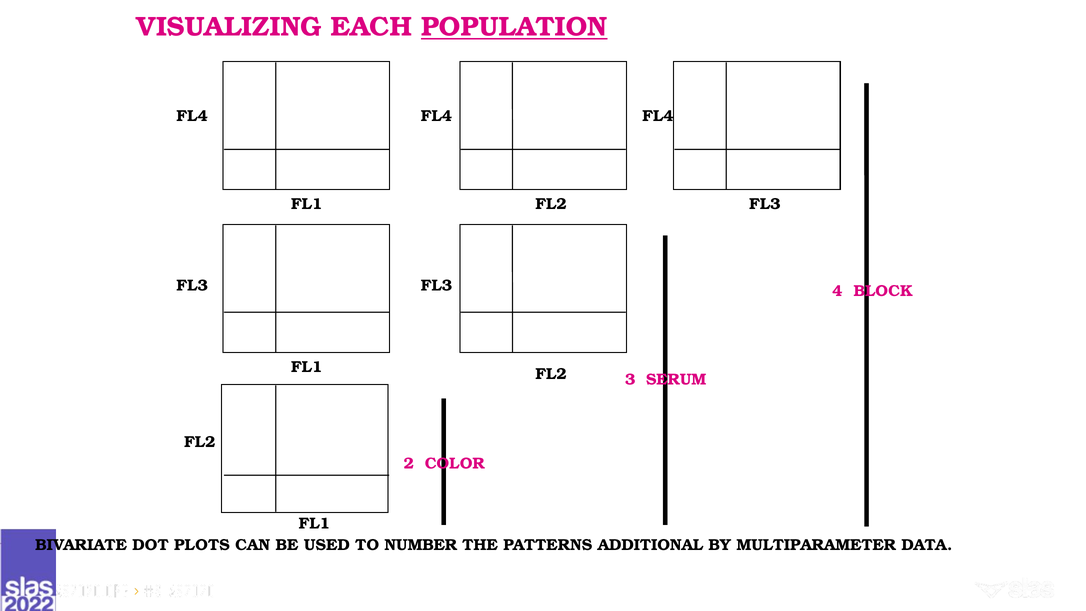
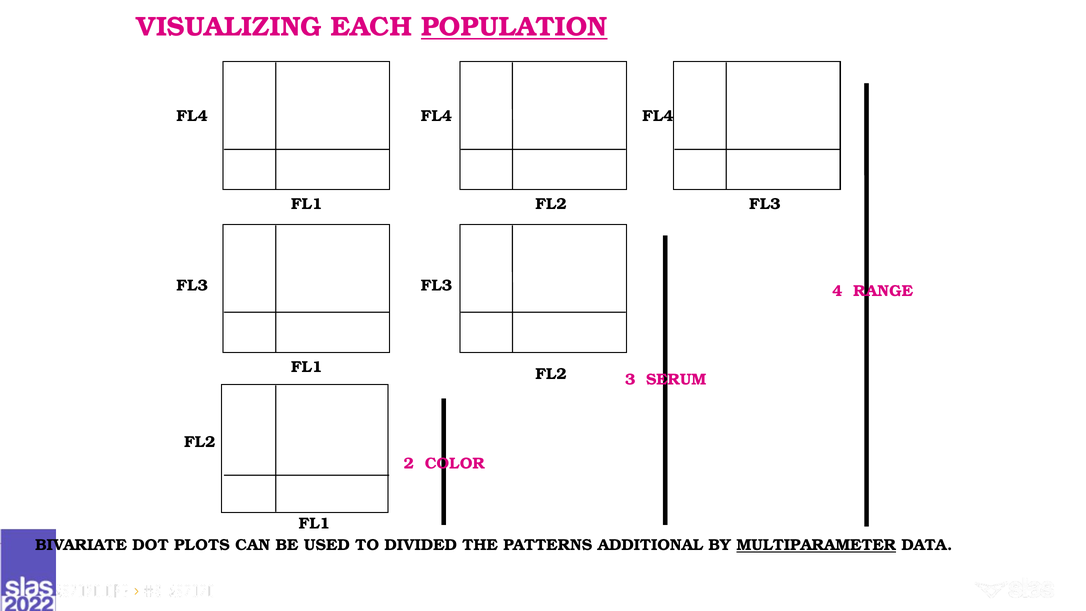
BLOCK: BLOCK -> RANGE
NUMBER: NUMBER -> DIVIDED
MULTIPARAMETER underline: none -> present
